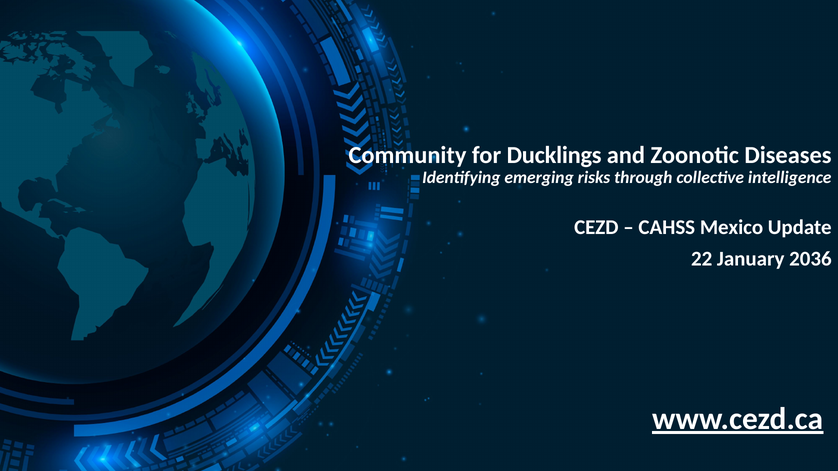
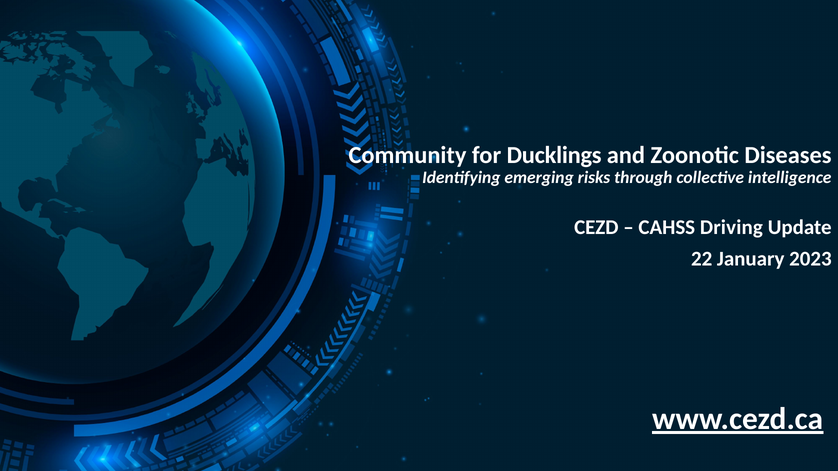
Mexico: Mexico -> Driving
2036: 2036 -> 2023
